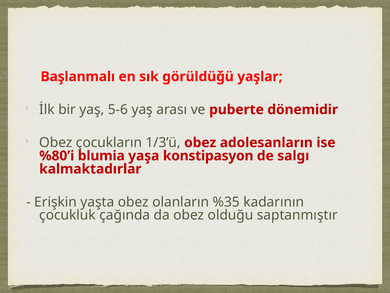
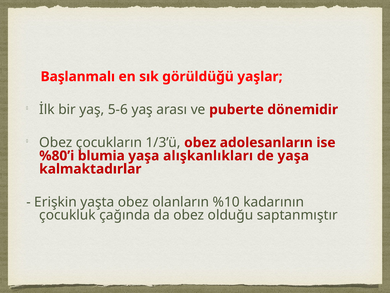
konstipasyon: konstipasyon -> alışkanlıkları
de salgı: salgı -> yaşa
%35: %35 -> %10
